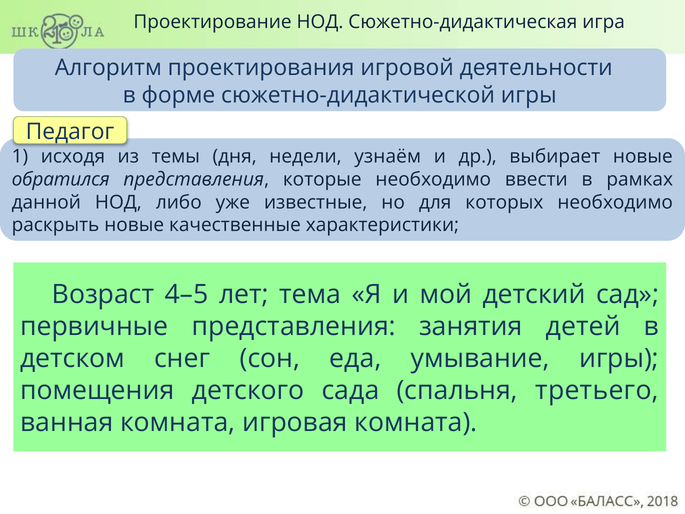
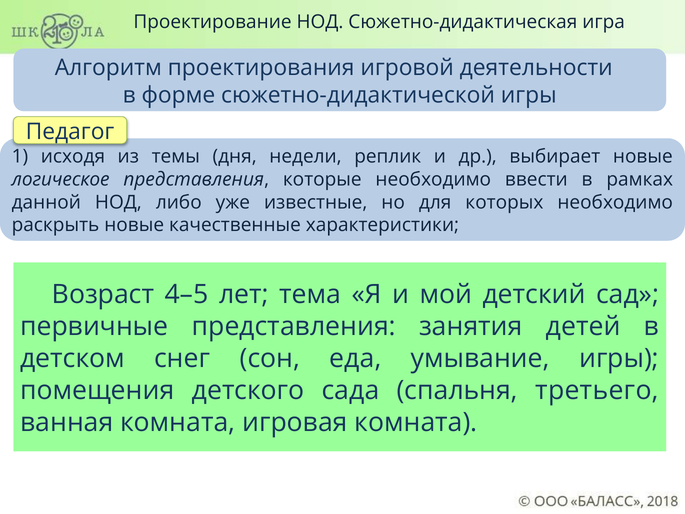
узнаём: узнаём -> реплик
обратился: обратился -> логическое
